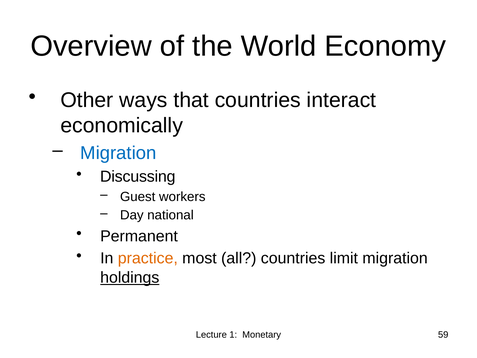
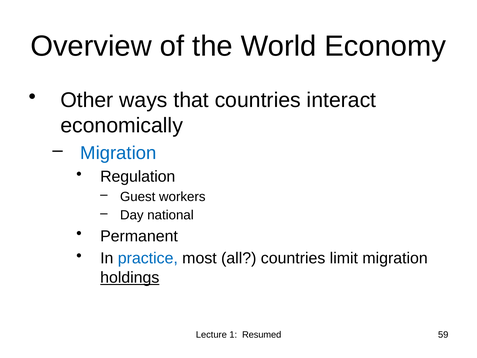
Discussing: Discussing -> Regulation
practice colour: orange -> blue
Monetary: Monetary -> Resumed
